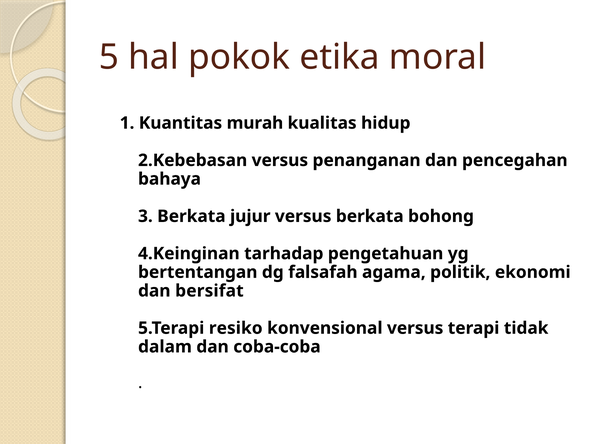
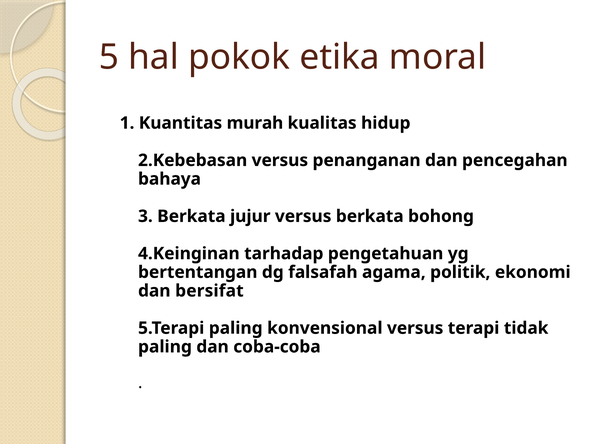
5.Terapi resiko: resiko -> paling
dalam at (165, 347): dalam -> paling
